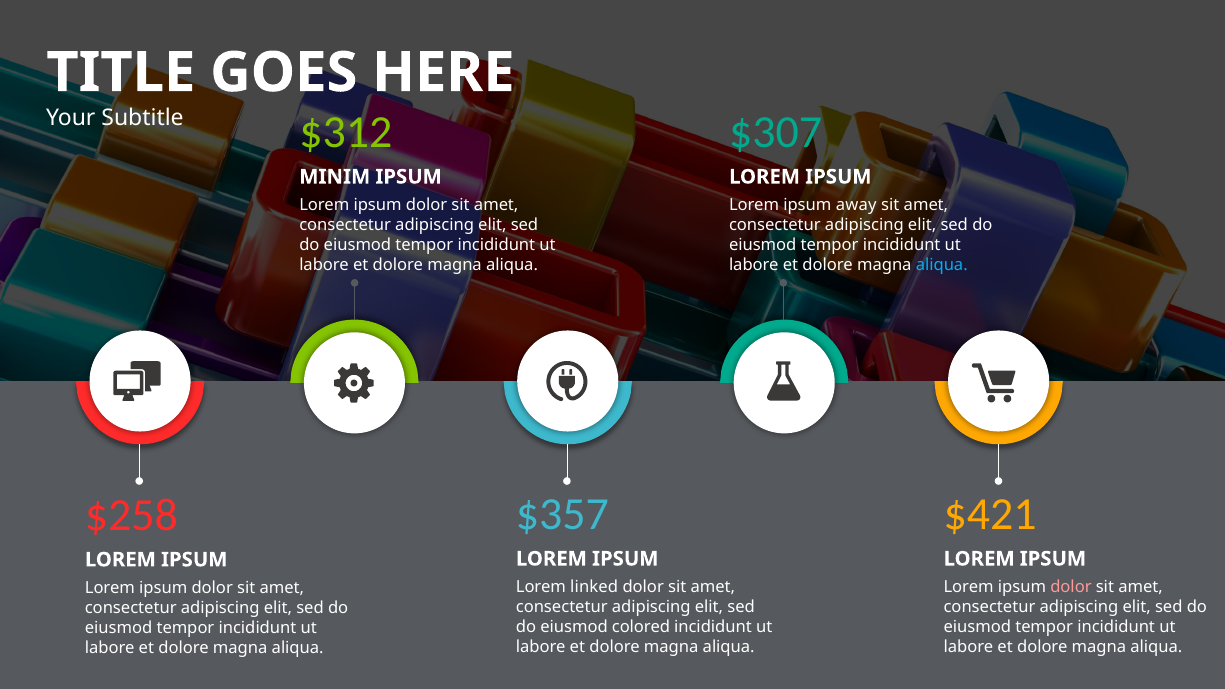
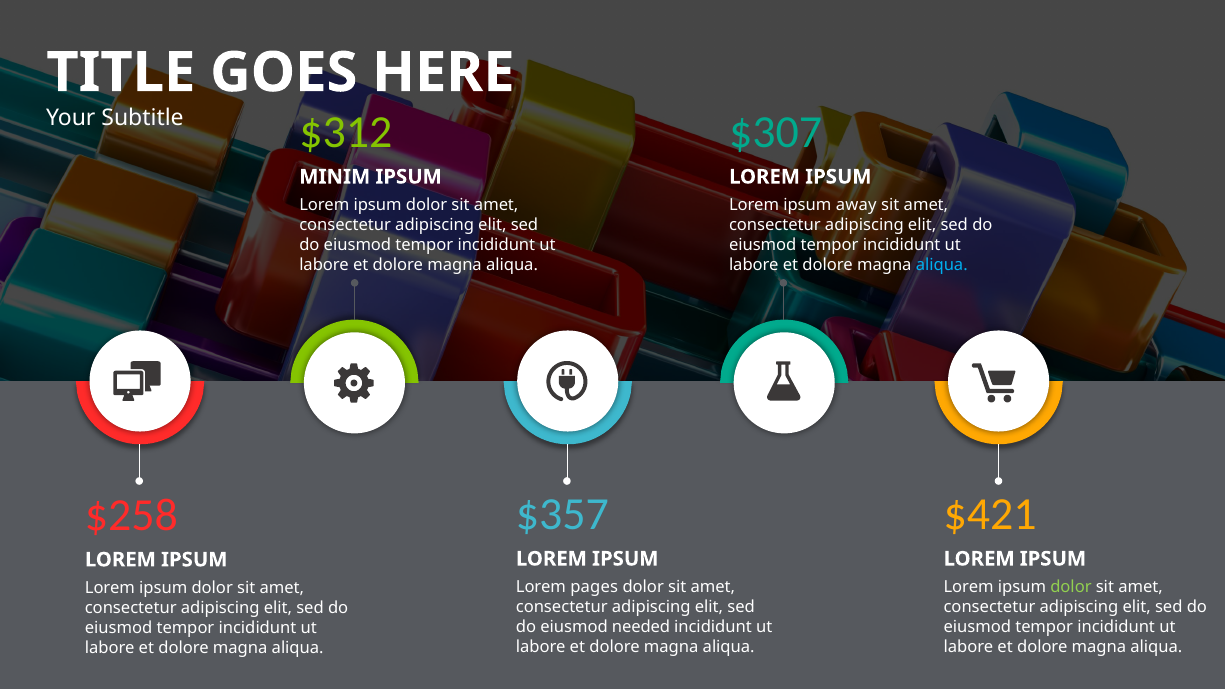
linked: linked -> pages
dolor at (1071, 587) colour: pink -> light green
colored: colored -> needed
